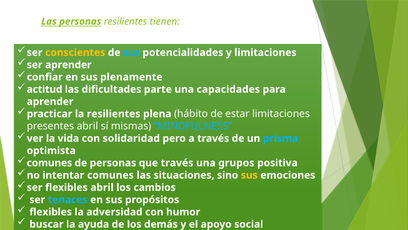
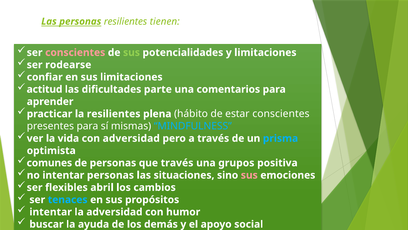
conscientes at (75, 52) colour: yellow -> pink
sus at (131, 52) colour: light blue -> light green
ser aprender: aprender -> rodearse
sus plenamente: plenamente -> limitaciones
capacidades: capacidades -> comentarios
estar limitaciones: limitaciones -> conscientes
presentes abril: abril -> para
con solidaridad: solidaridad -> adversidad
intentar comunes: comunes -> personas
sus at (249, 175) colour: yellow -> pink
flexibles at (51, 212): flexibles -> intentar
